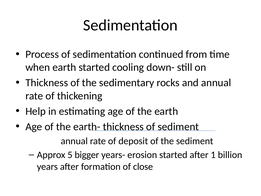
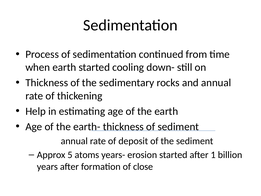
bigger: bigger -> atoms
